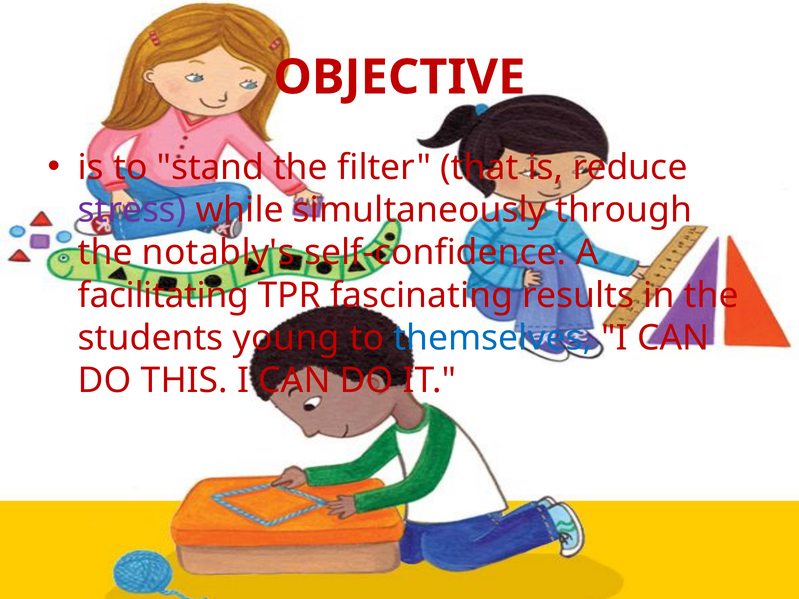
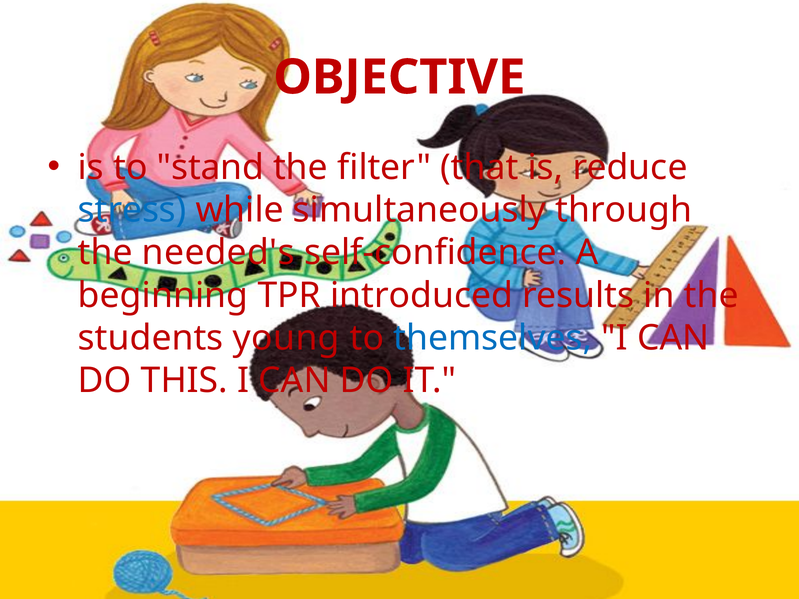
stress colour: purple -> blue
notably's: notably's -> needed's
facilitating: facilitating -> beginning
fascinating: fascinating -> introduced
